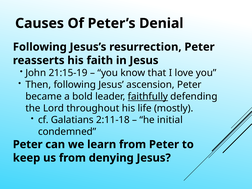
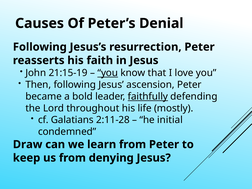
you at (108, 73) underline: none -> present
2:11-18: 2:11-18 -> 2:11-28
Peter at (28, 144): Peter -> Draw
